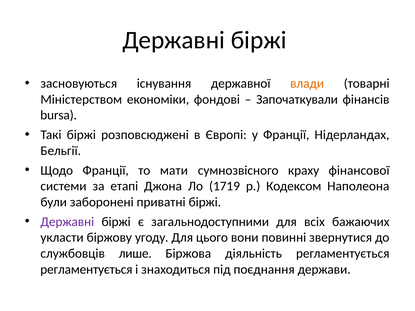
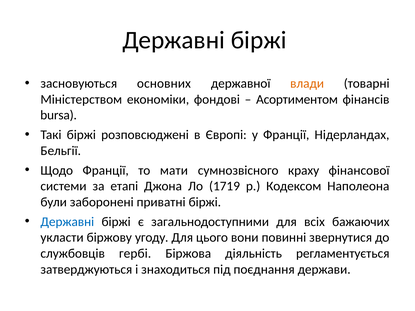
існування: існування -> основних
Започаткували: Започаткували -> Асортиментом
Державні at (67, 222) colour: purple -> blue
лише: лише -> гербі
регламентується at (86, 270): регламентується -> затверджуються
